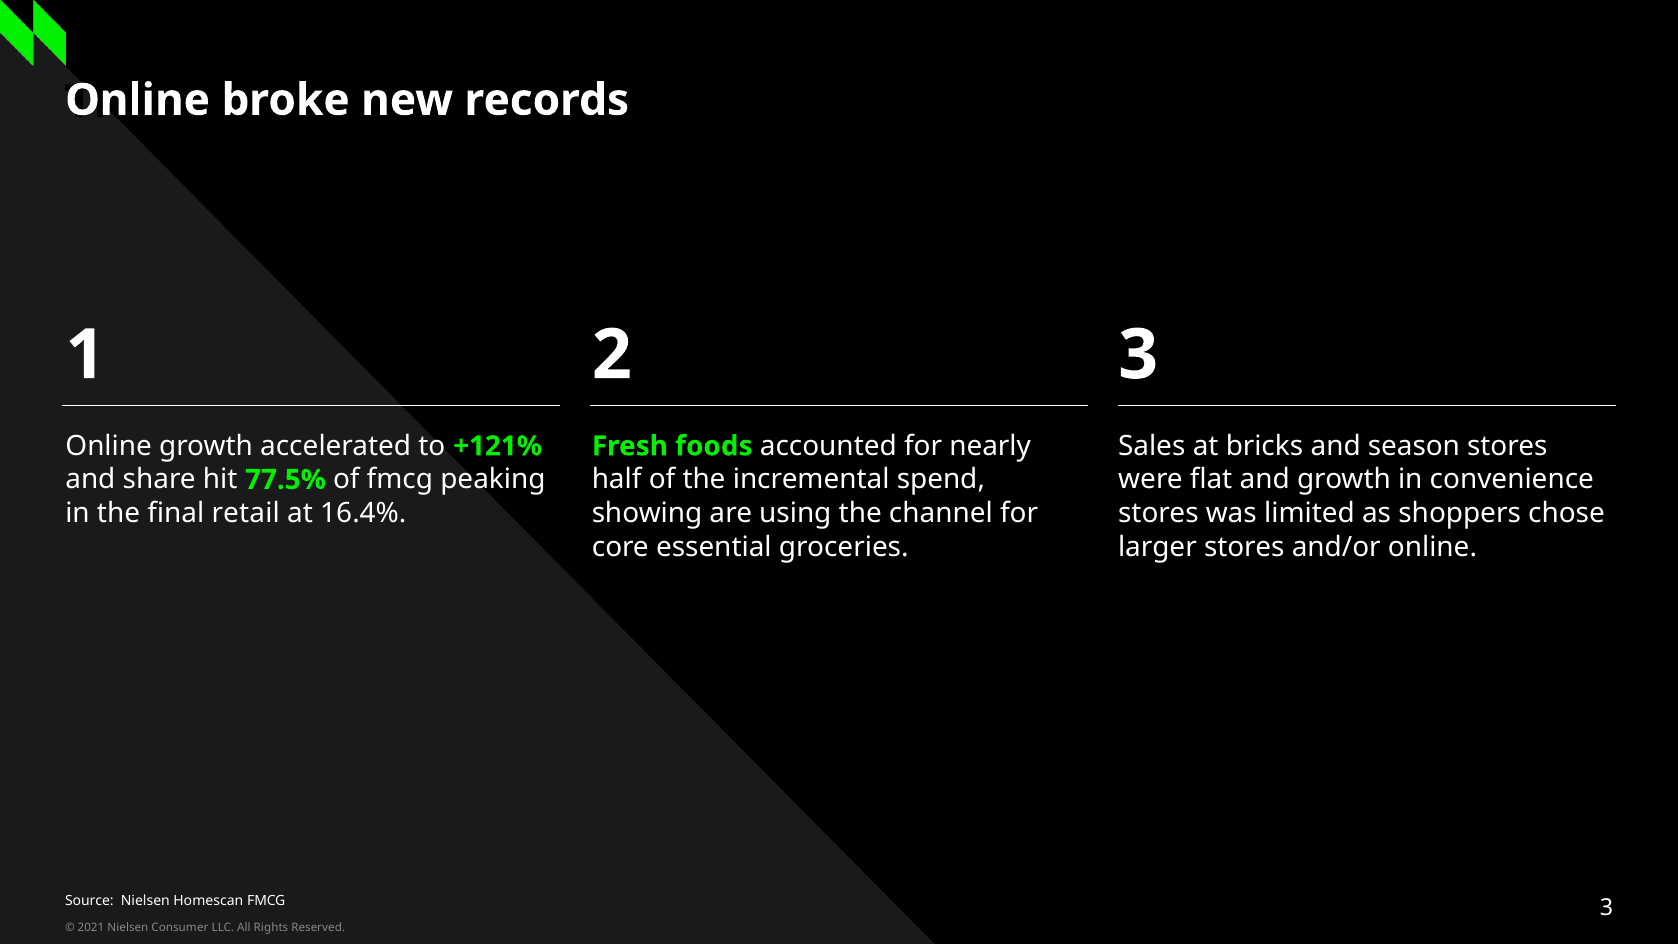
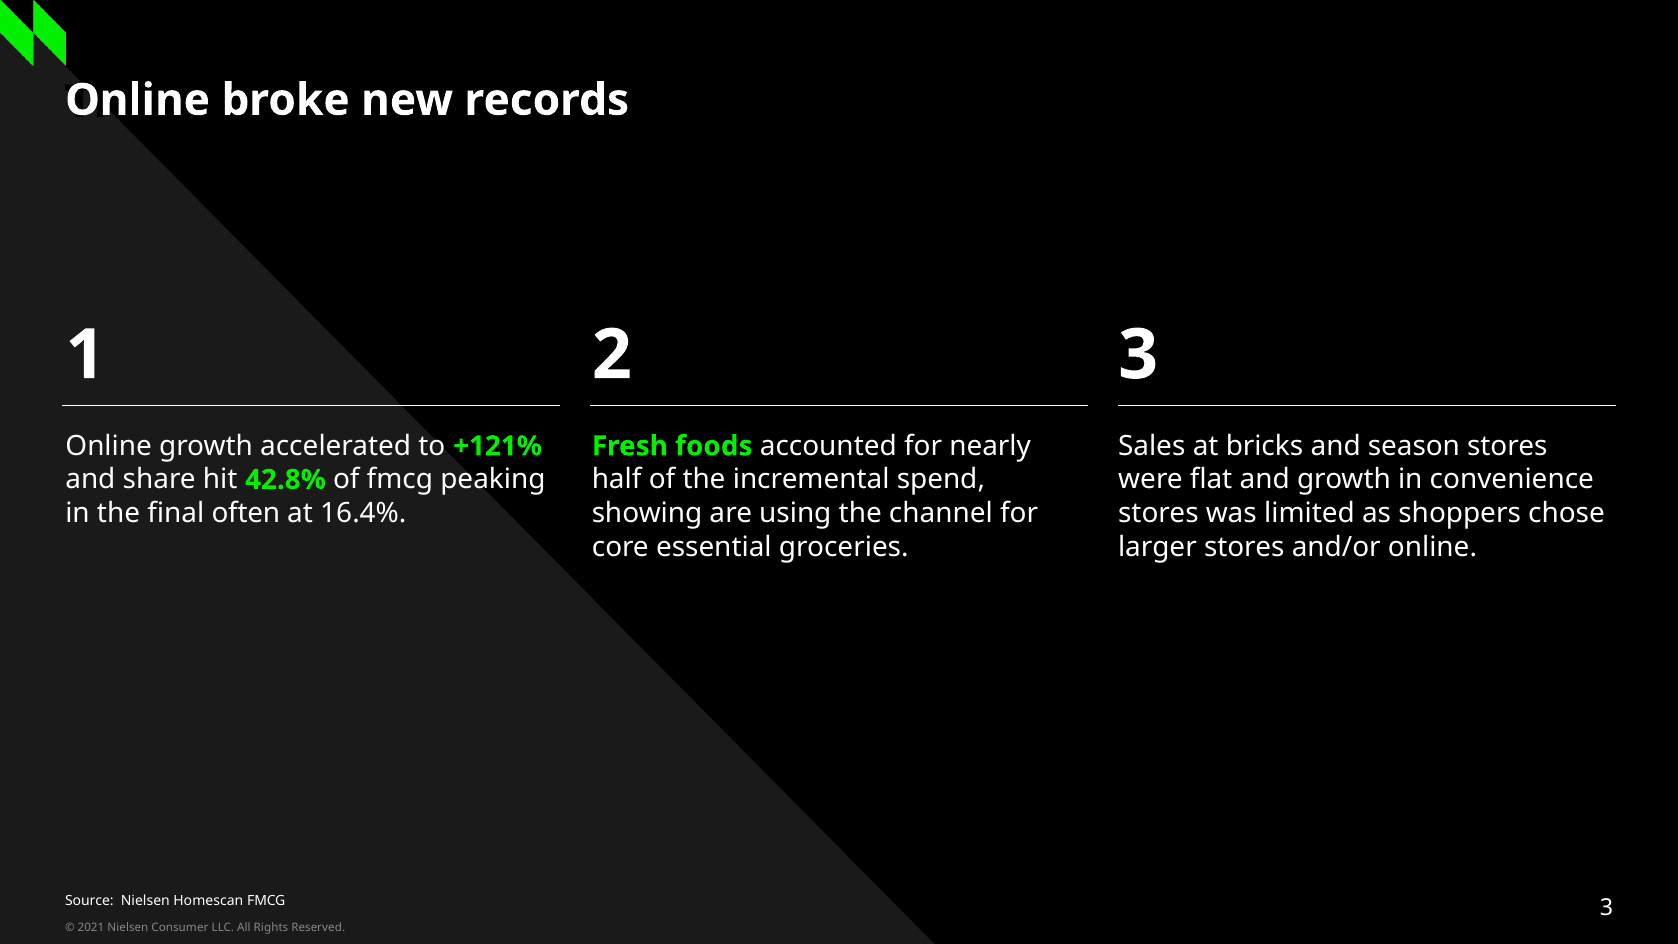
77.5%: 77.5% -> 42.8%
retail: retail -> often
